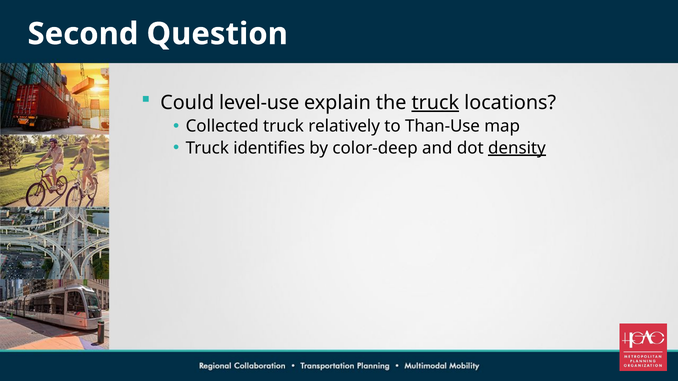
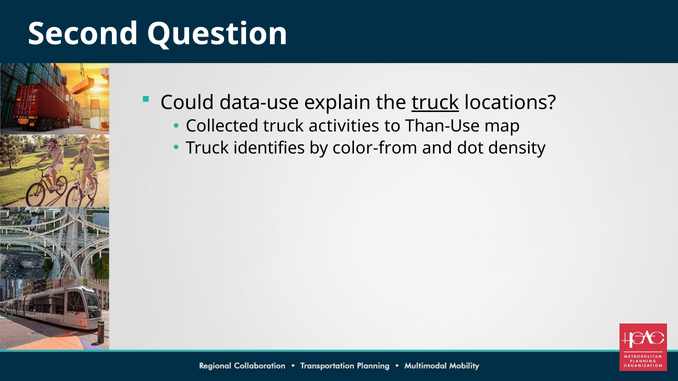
level-use: level-use -> data-use
relatively: relatively -> activities
color-deep: color-deep -> color-from
density underline: present -> none
